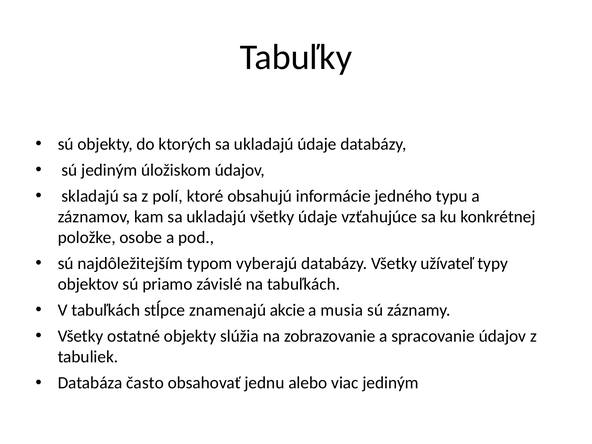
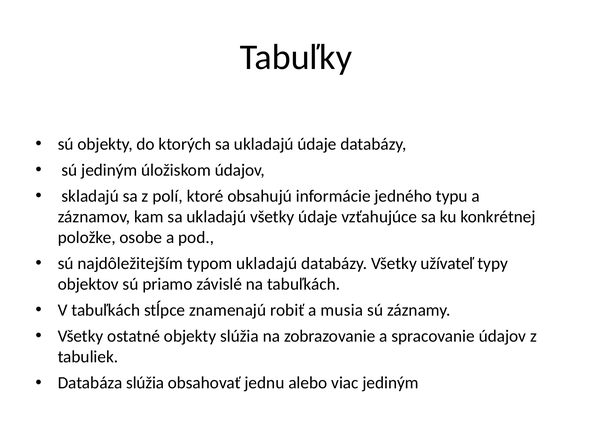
typom vyberajú: vyberajú -> ukladajú
akcie: akcie -> robiť
Databáza často: často -> slúžia
